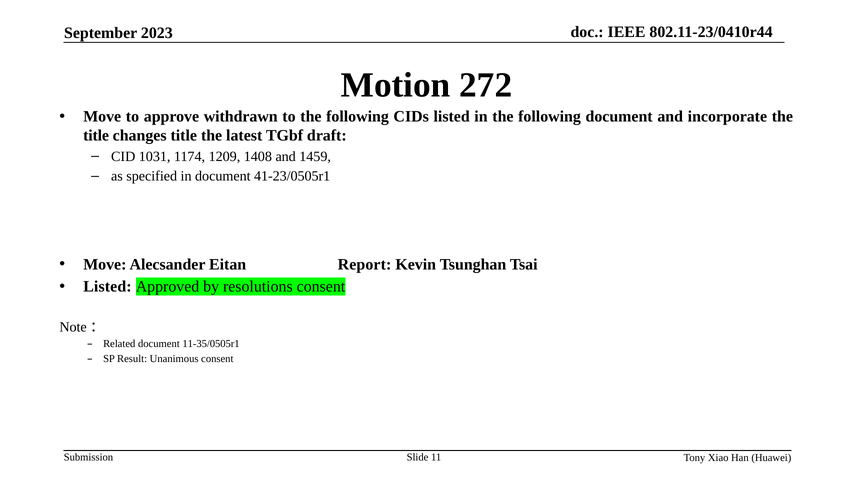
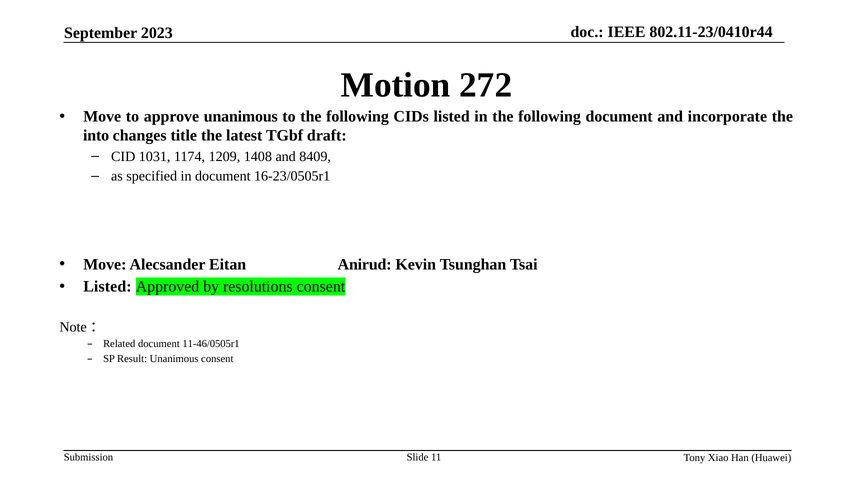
approve withdrawn: withdrawn -> unanimous
title at (96, 136): title -> into
1459: 1459 -> 8409
41-23/0505r1: 41-23/0505r1 -> 16-23/0505r1
Report: Report -> Anirud
11-35/0505r1: 11-35/0505r1 -> 11-46/0505r1
